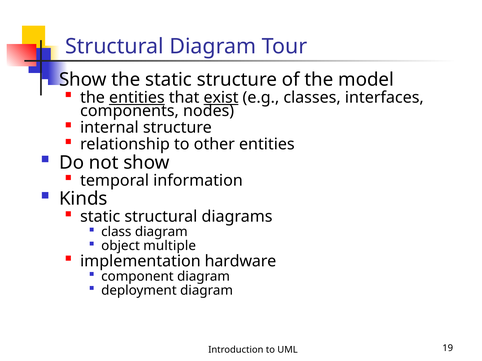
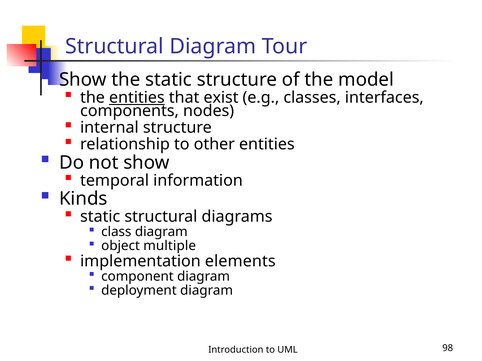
exist underline: present -> none
hardware: hardware -> elements
19: 19 -> 98
